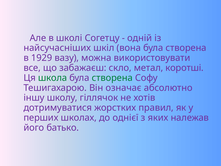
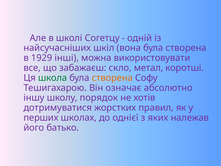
вазу: вазу -> інші
створена at (112, 78) colour: green -> orange
гіллячок: гіллячок -> порядок
